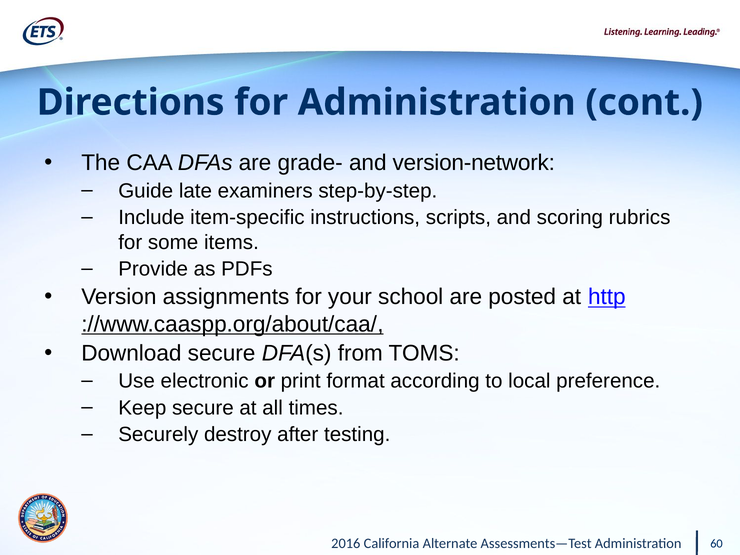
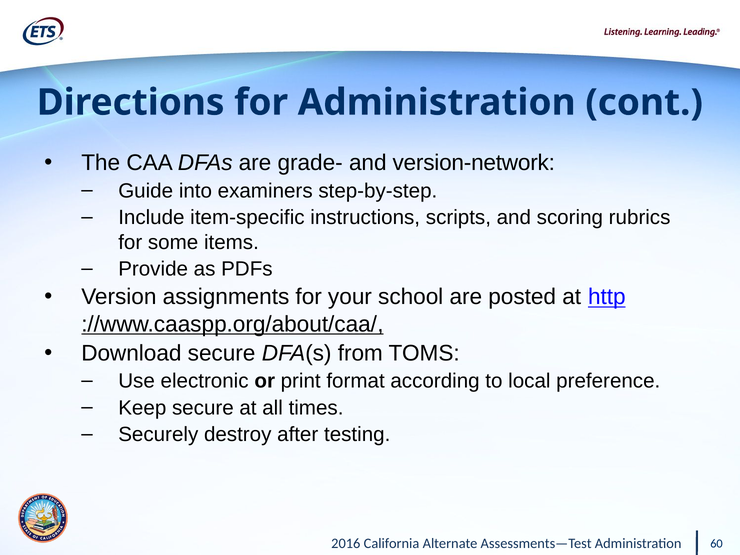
late: late -> into
